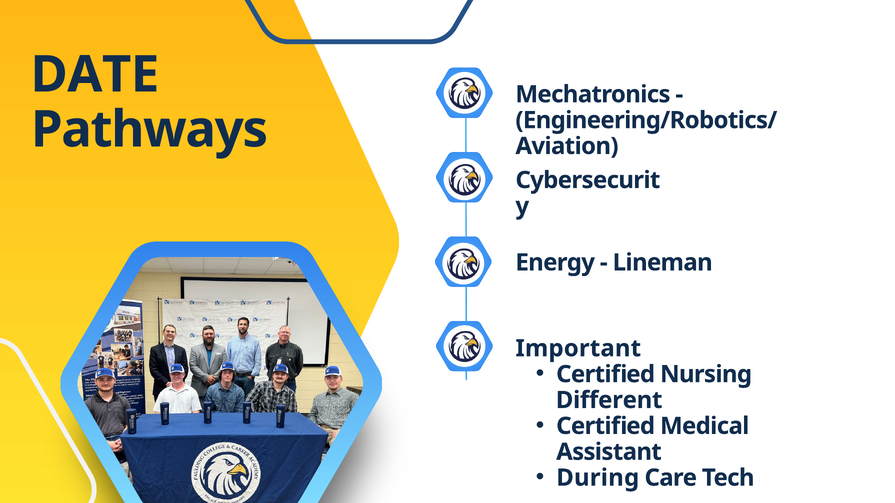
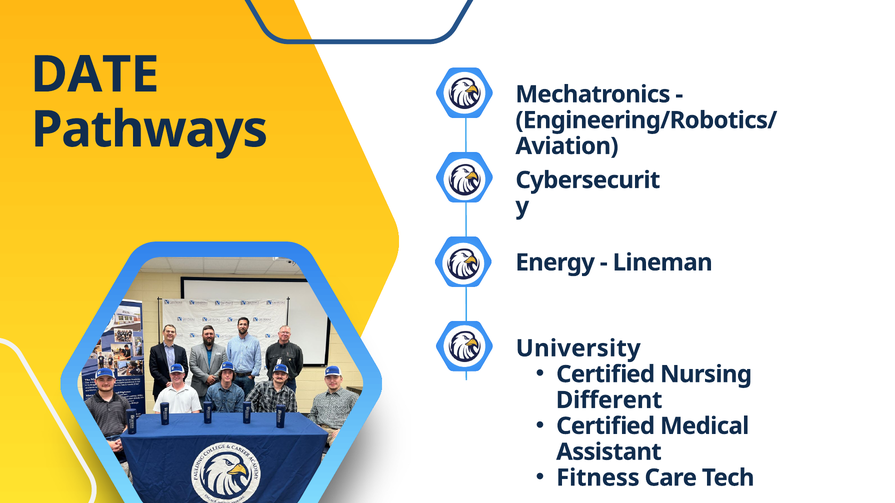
Important: Important -> University
During: During -> Fitness
